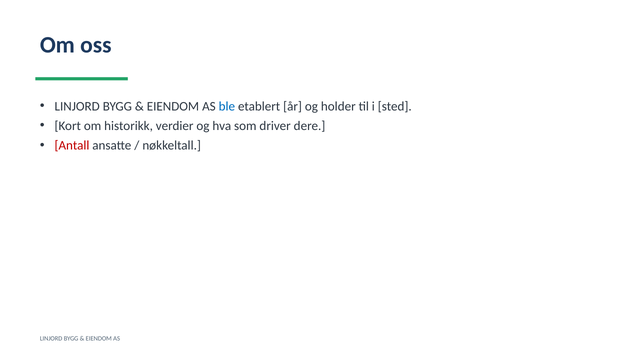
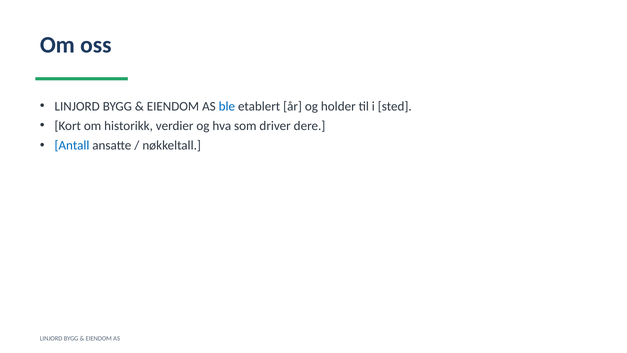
Antall colour: red -> blue
